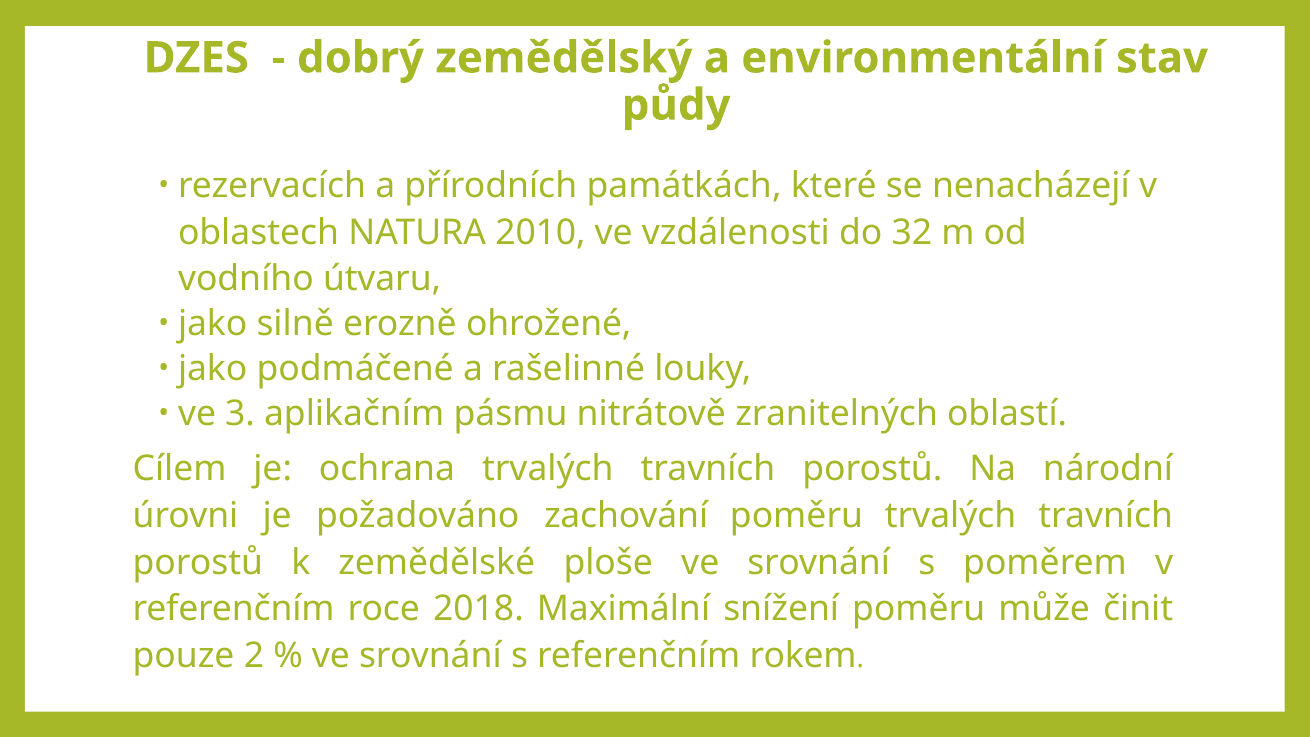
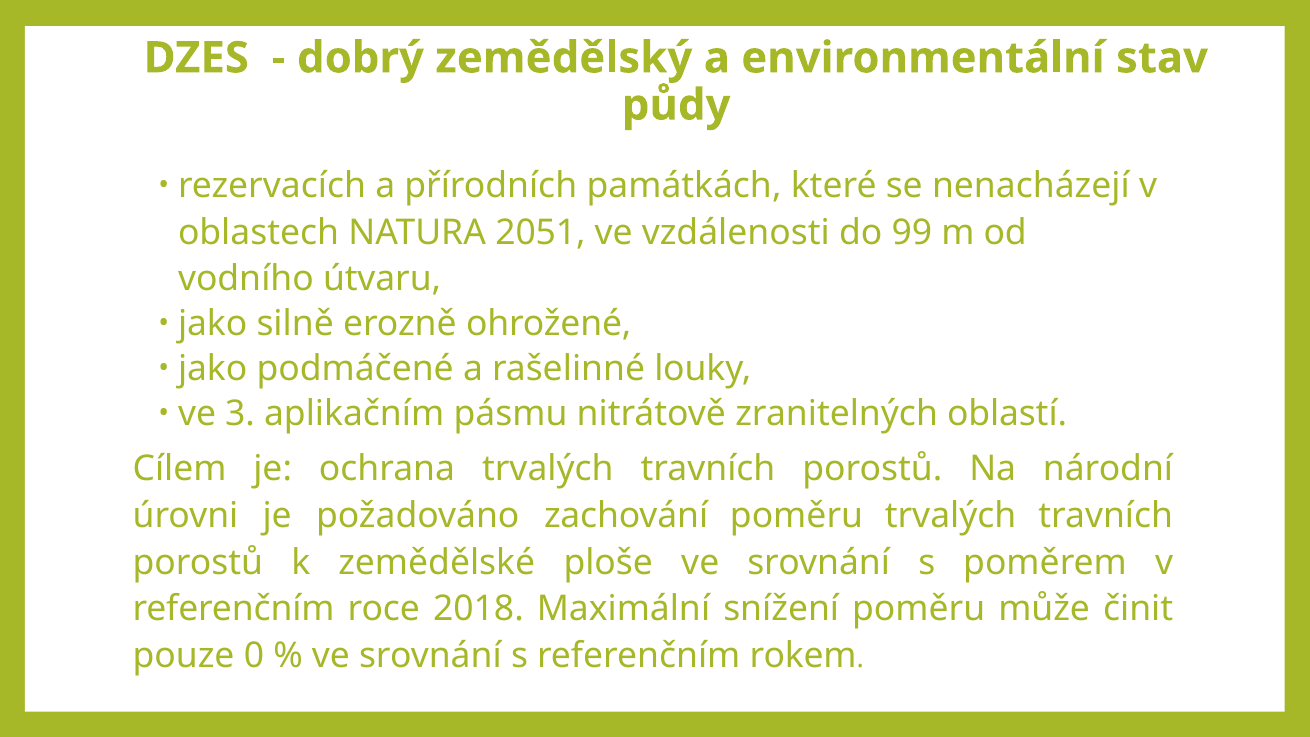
2010: 2010 -> 2051
32: 32 -> 99
2: 2 -> 0
